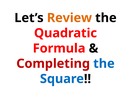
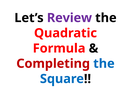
Review colour: orange -> purple
